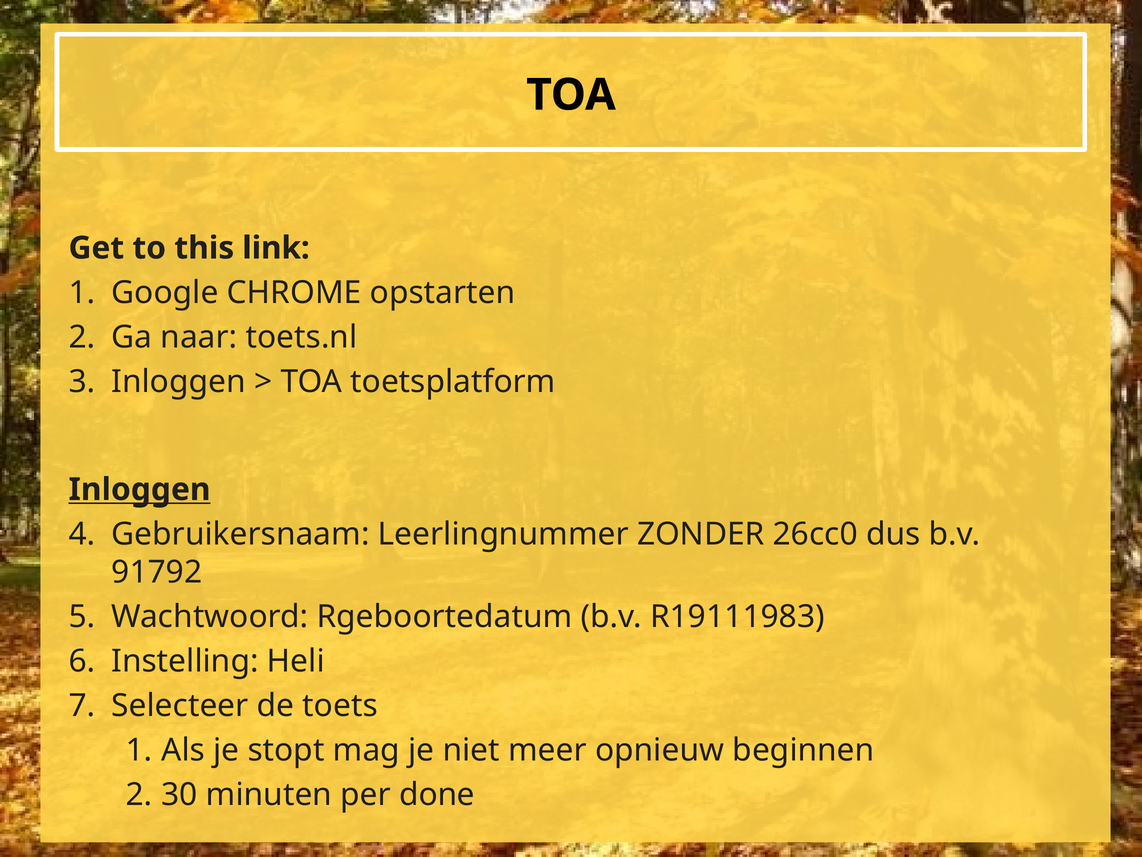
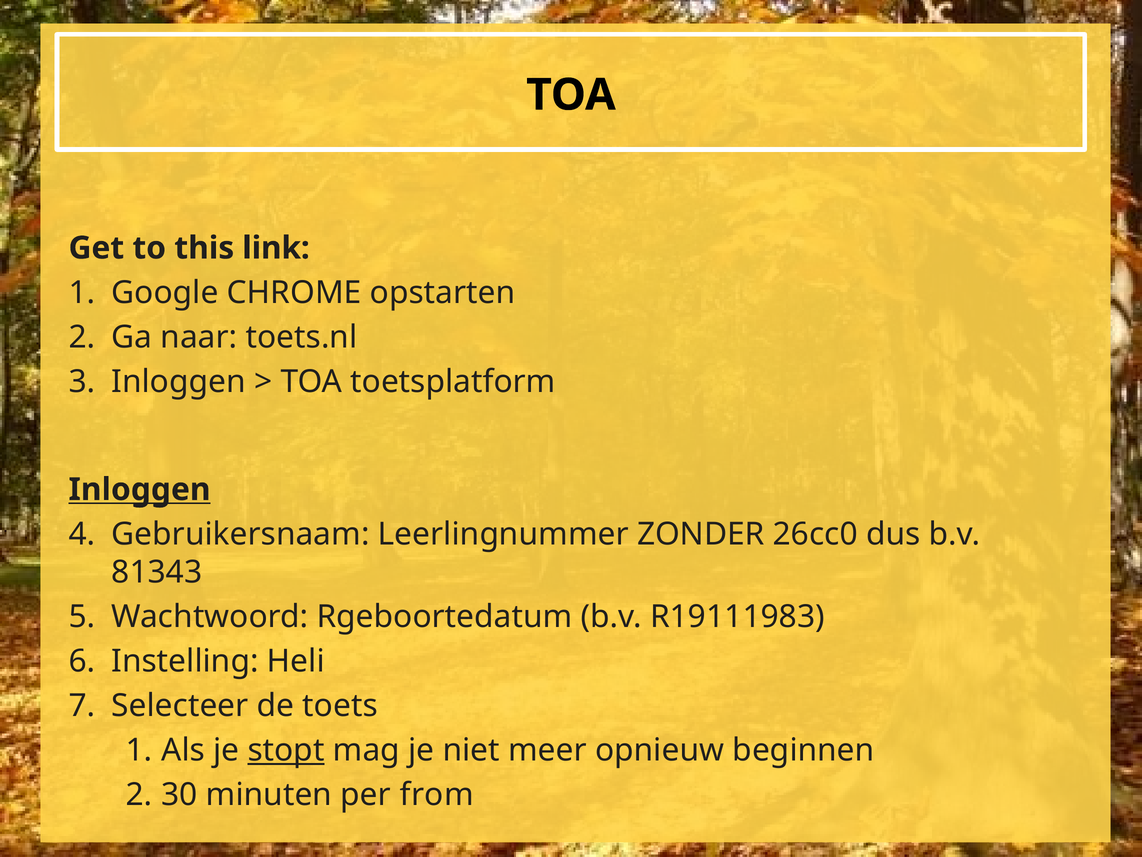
91792: 91792 -> 81343
stopt underline: none -> present
done: done -> from
